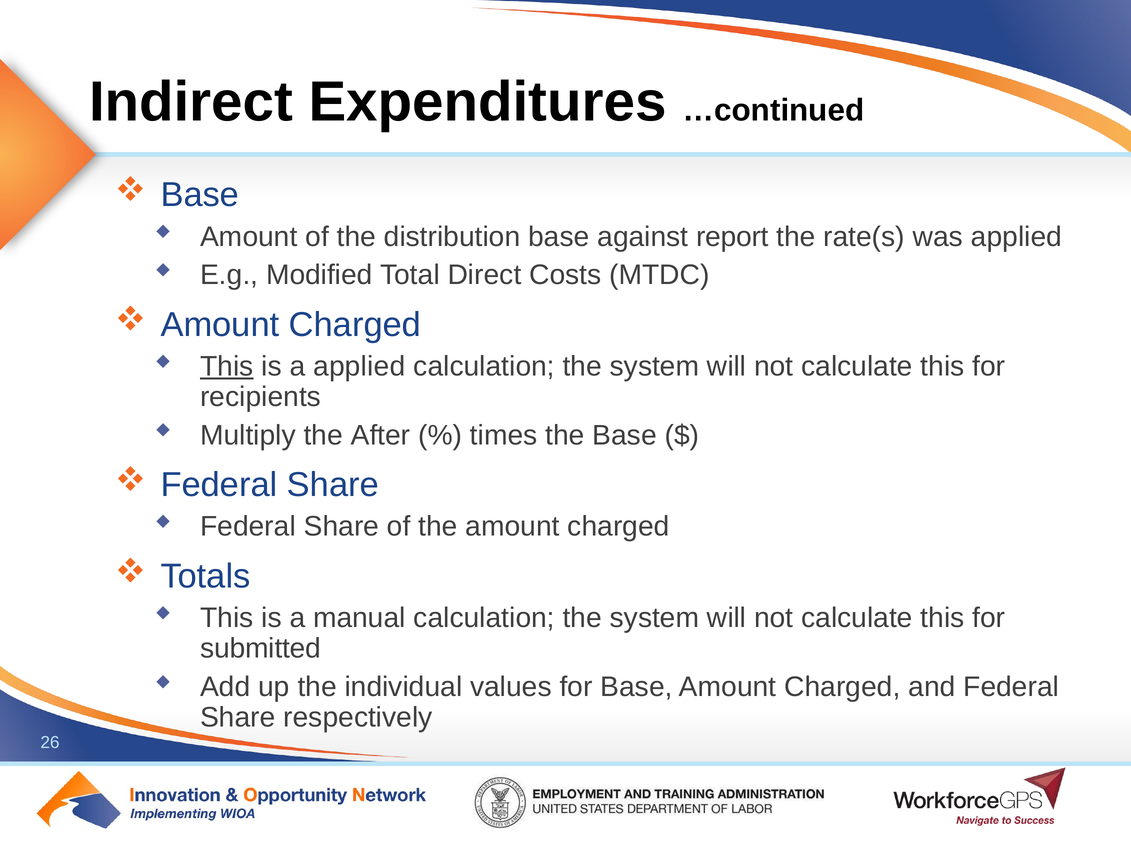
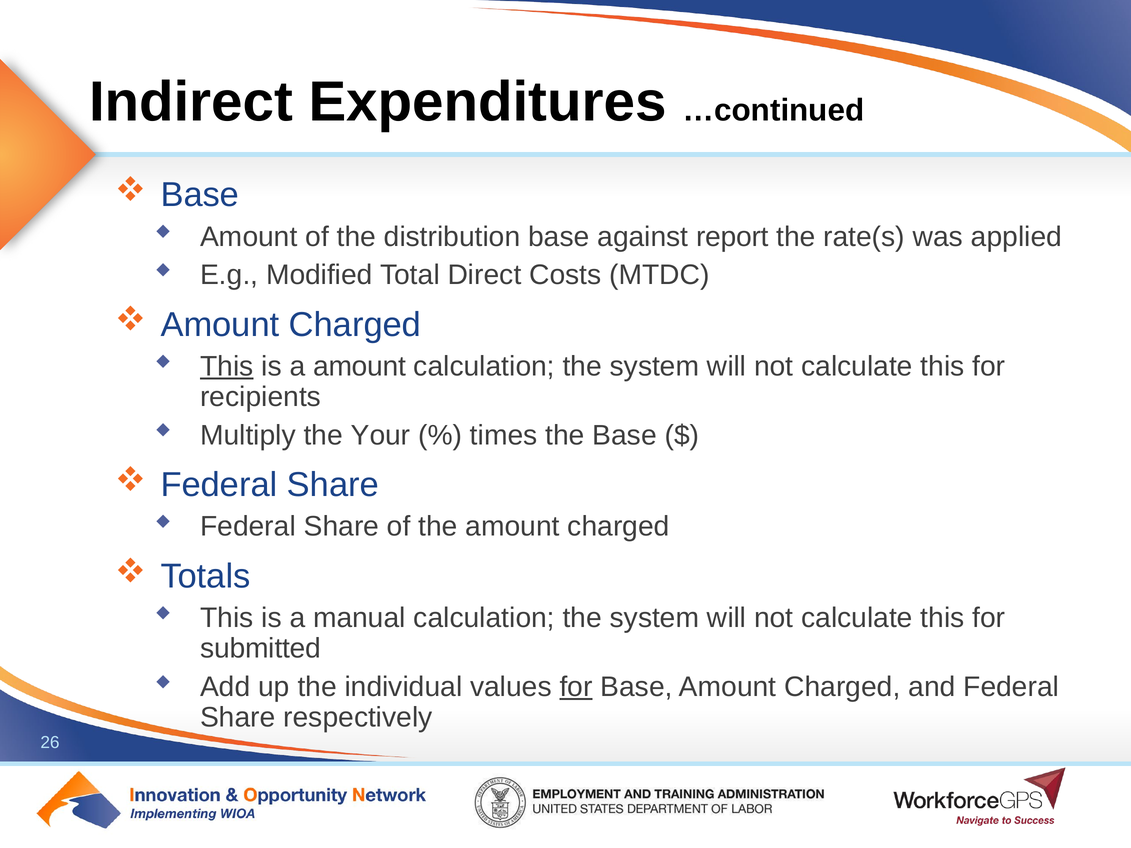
a applied: applied -> amount
After: After -> Your
for at (576, 687) underline: none -> present
